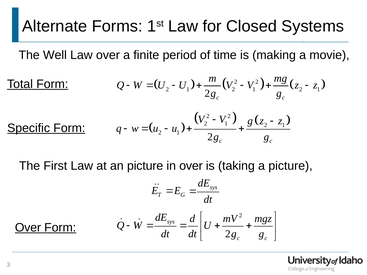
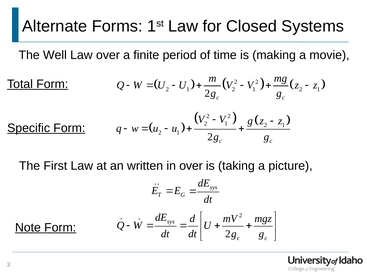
an picture: picture -> written
Over at (28, 228): Over -> Note
